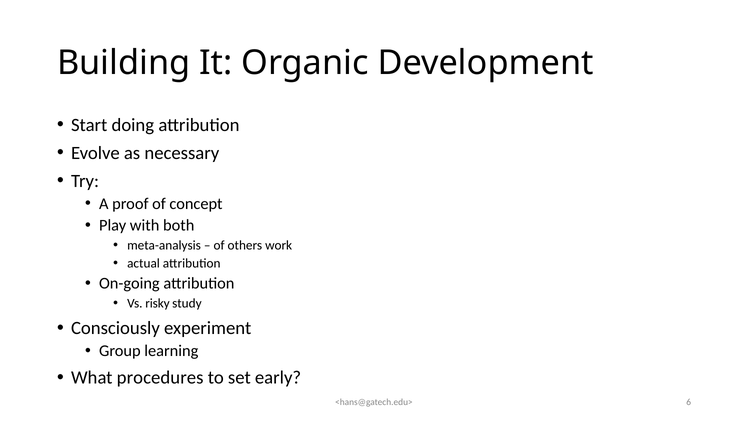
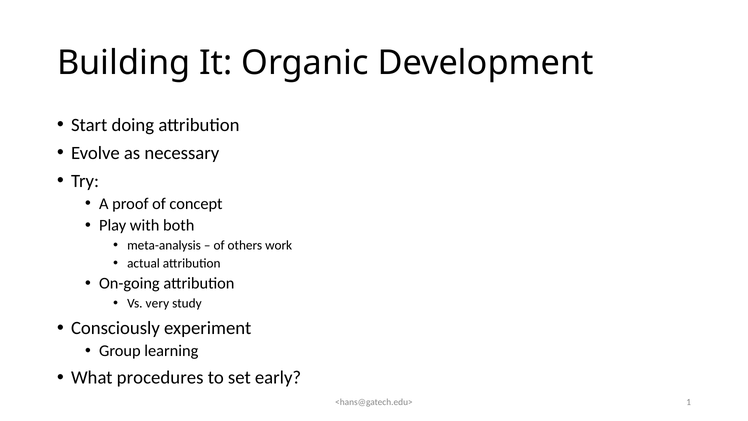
risky: risky -> very
6: 6 -> 1
